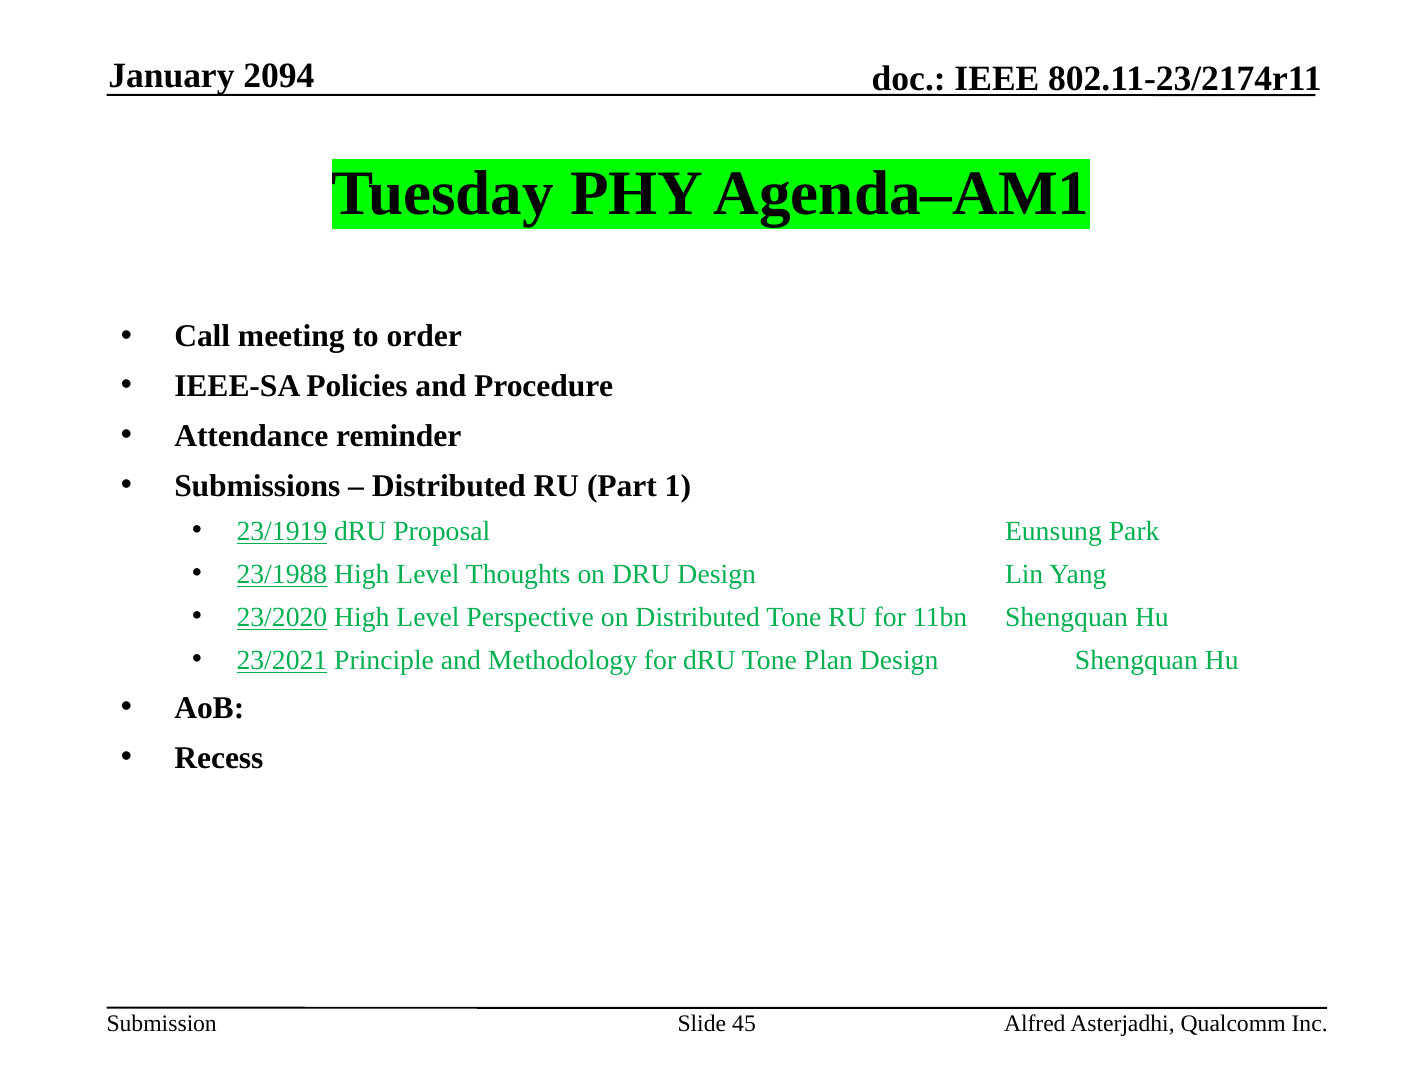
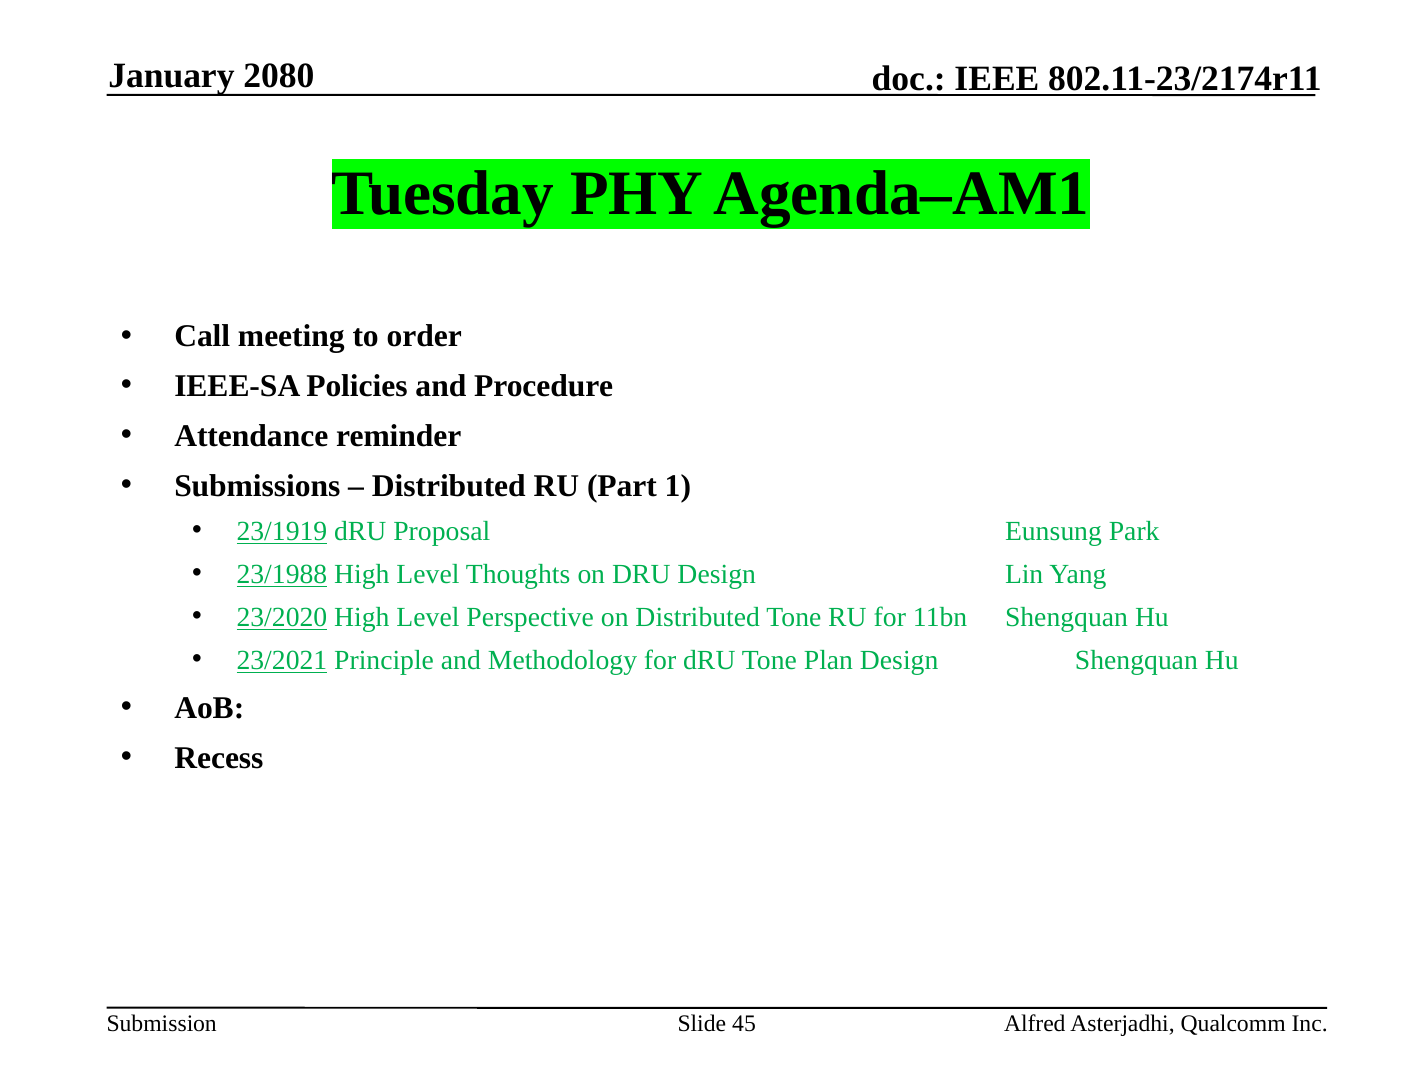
2094: 2094 -> 2080
